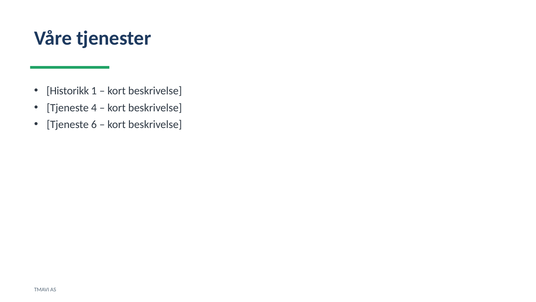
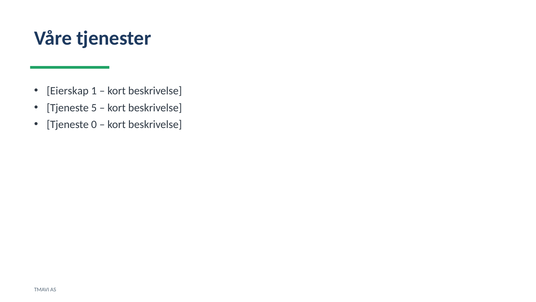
Historikk: Historikk -> Eierskap
4: 4 -> 5
6: 6 -> 0
